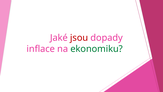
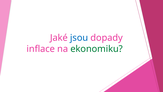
jsou colour: red -> blue
